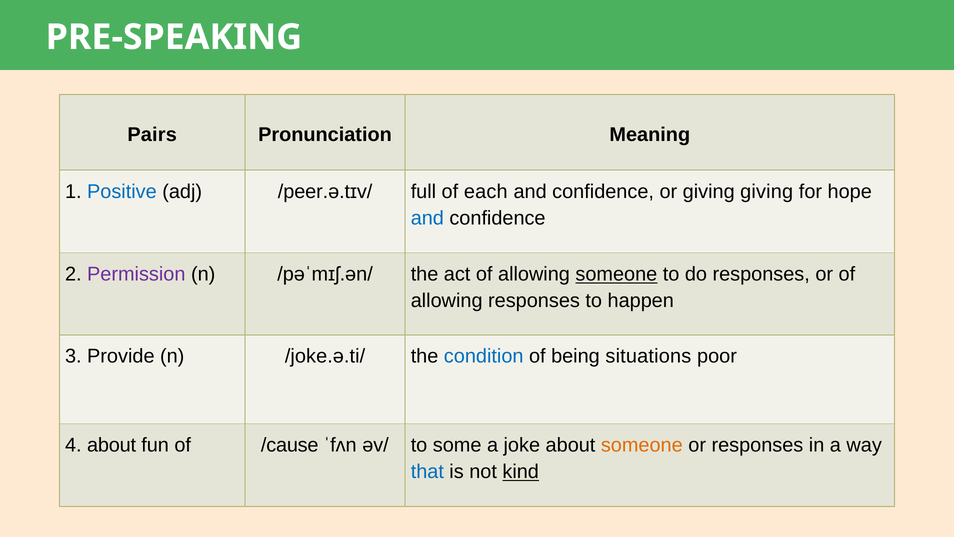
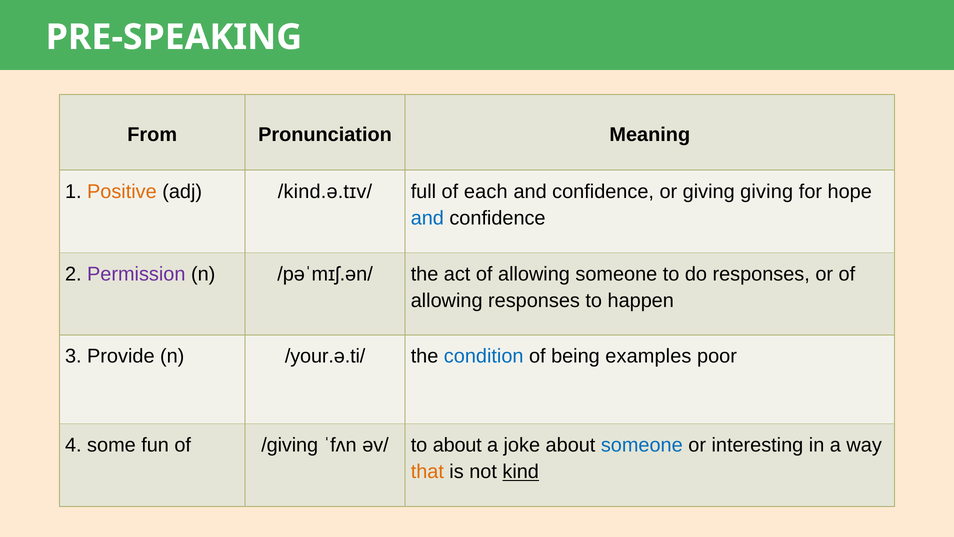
Pairs: Pairs -> From
Positive colour: blue -> orange
/peer.ə.tɪv/: /peer.ə.tɪv/ -> /kind.ə.tɪv/
someone at (616, 274) underline: present -> none
/joke.ə.ti/: /joke.ə.ti/ -> /your.ə.ti/
situations: situations -> examples
4 about: about -> some
/cause: /cause -> /giving
to some: some -> about
someone at (642, 445) colour: orange -> blue
or responses: responses -> interesting
that colour: blue -> orange
